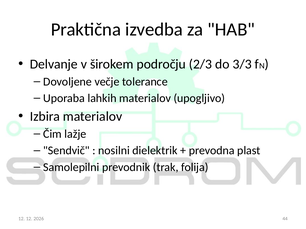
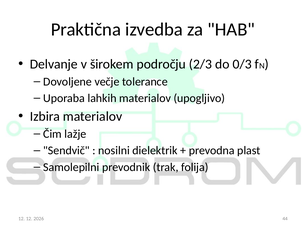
3/3: 3/3 -> 0/3
